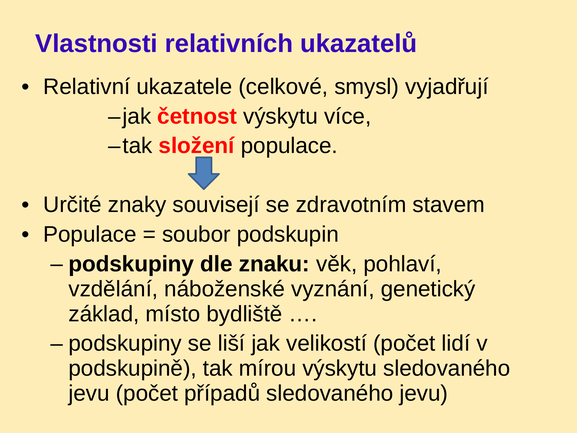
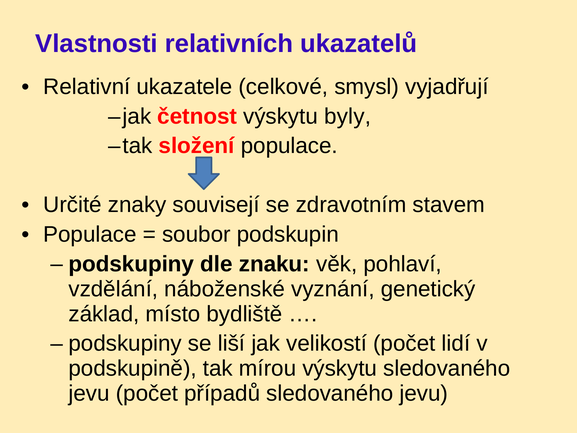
více: více -> byly
